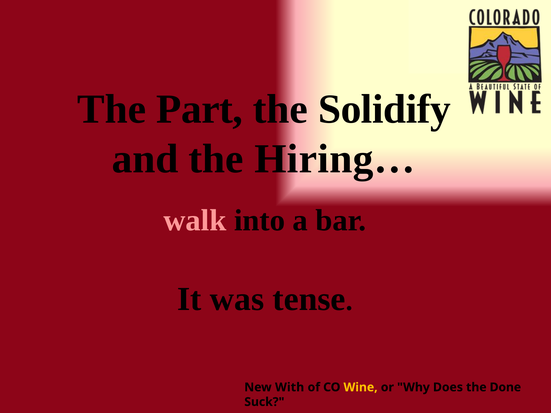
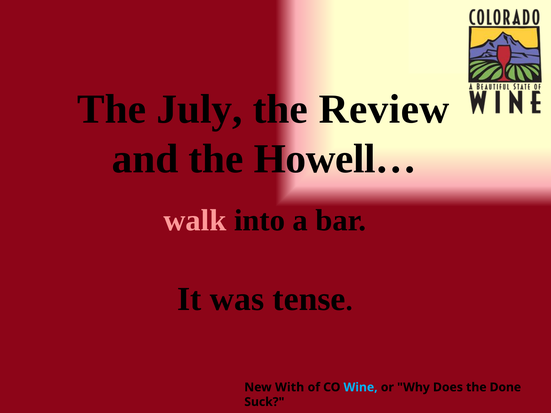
Part: Part -> July
Solidify: Solidify -> Review
Hiring…: Hiring… -> Howell…
Wine colour: yellow -> light blue
